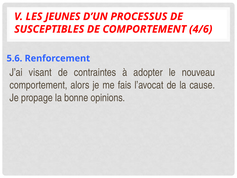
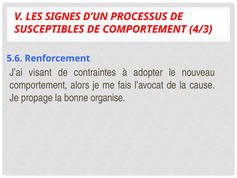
JEUNES: JEUNES -> SIGNES
4/6: 4/6 -> 4/3
opinions: opinions -> organise
